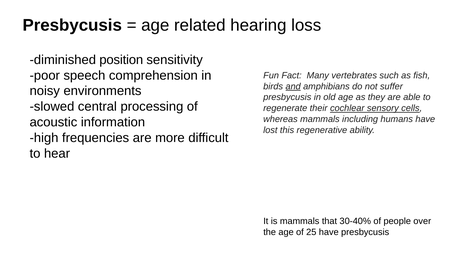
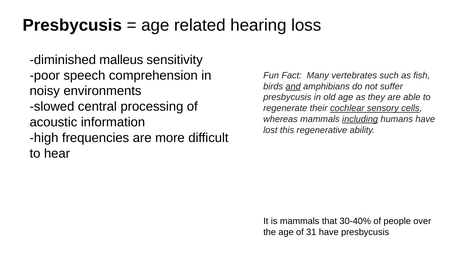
position: position -> malleus
including underline: none -> present
25: 25 -> 31
